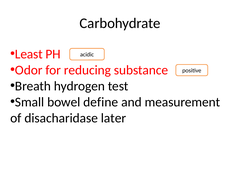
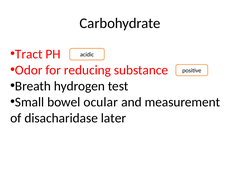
Least: Least -> Tract
define: define -> ocular
